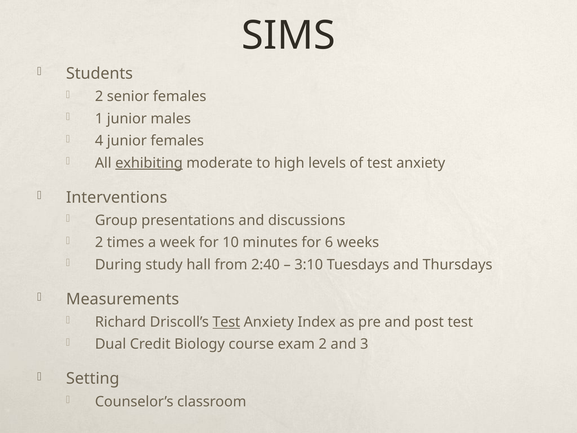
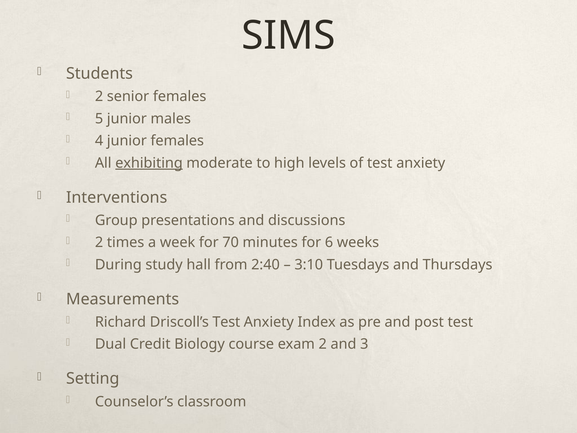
1: 1 -> 5
10: 10 -> 70
Test at (226, 322) underline: present -> none
